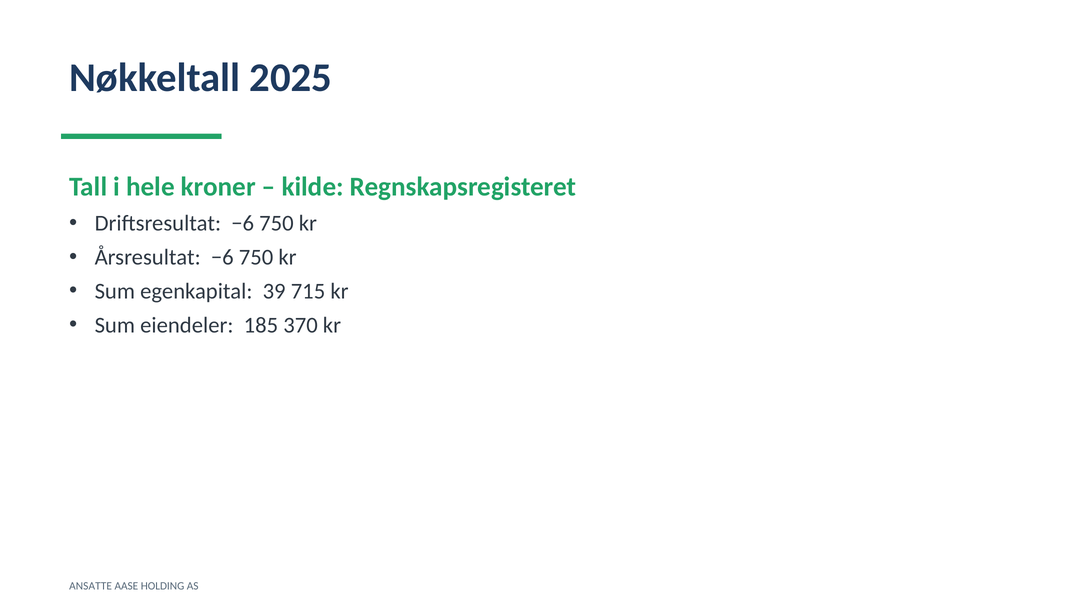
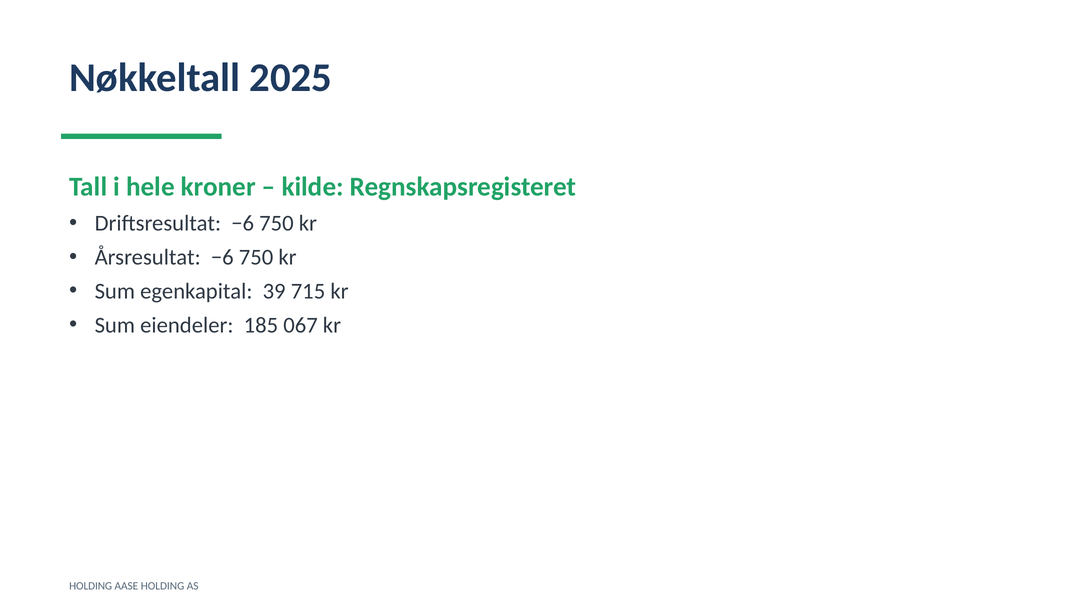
370: 370 -> 067
ANSATTE at (91, 587): ANSATTE -> HOLDING
